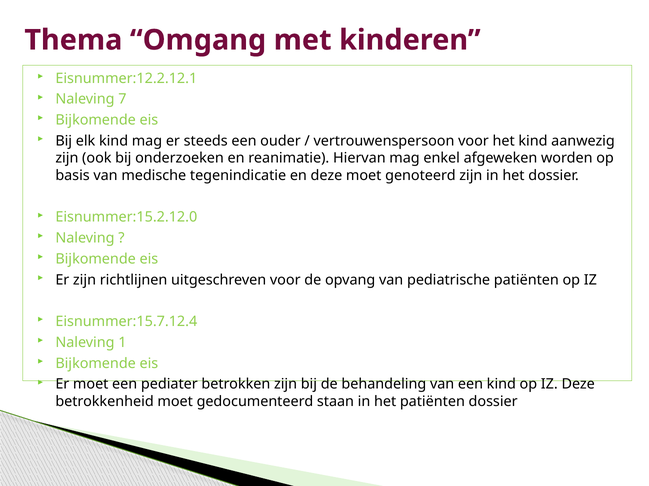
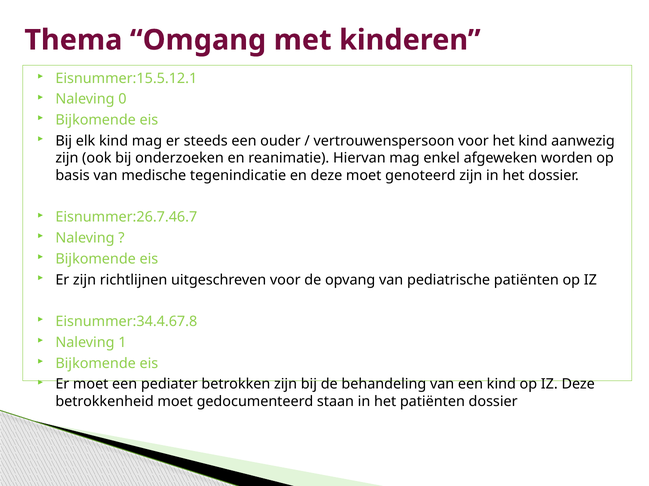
Eisnummer:12.2.12.1: Eisnummer:12.2.12.1 -> Eisnummer:15.5.12.1
7: 7 -> 0
Eisnummer:15.2.12.0: Eisnummer:15.2.12.0 -> Eisnummer:26.7.46.7
Eisnummer:15.7.12.4: Eisnummer:15.7.12.4 -> Eisnummer:34.4.67.8
